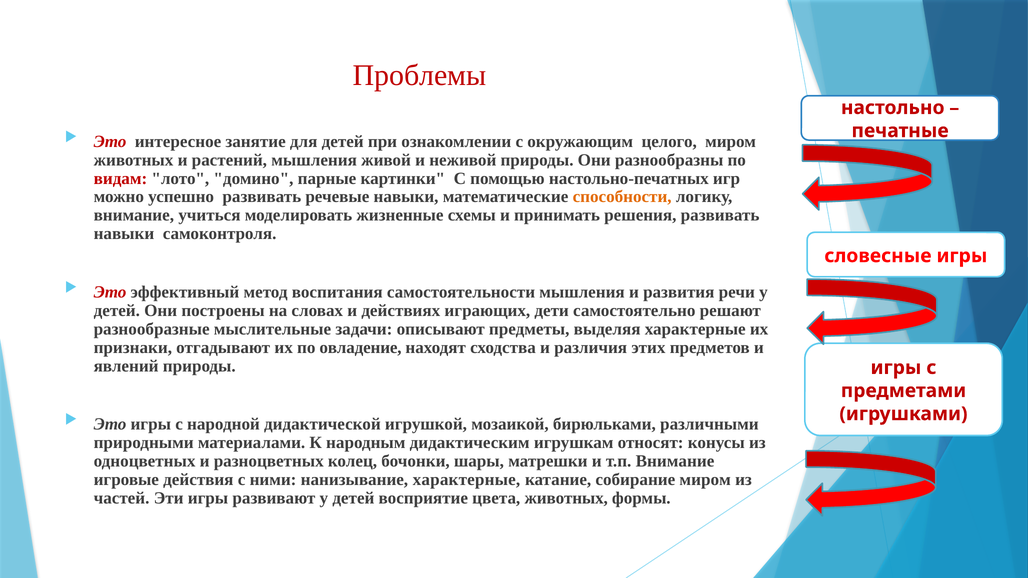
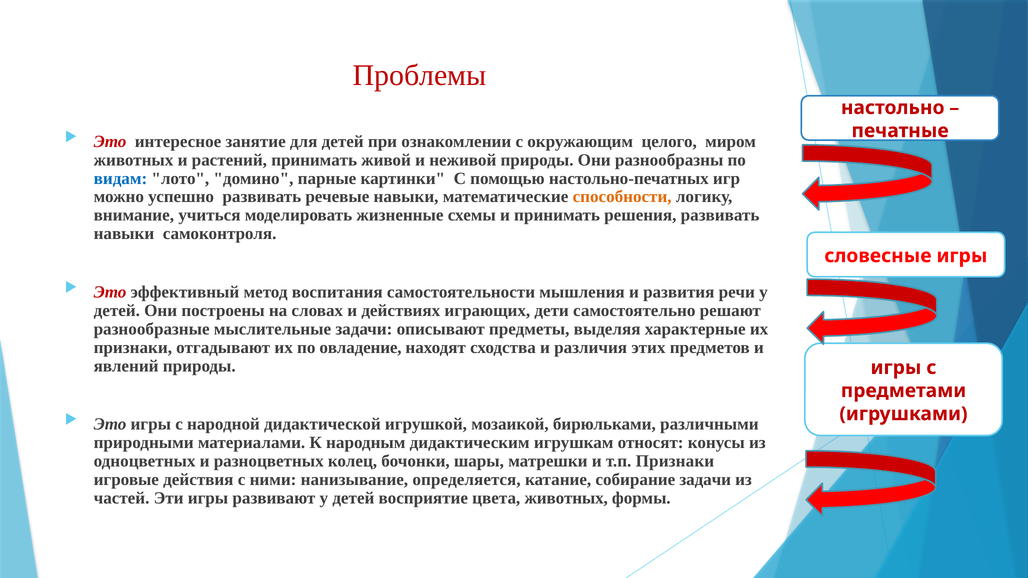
растений мышления: мышления -> принимать
видам colour: red -> blue
т.п Внимание: Внимание -> Признаки
нанизывание характерные: характерные -> определяется
собирание миром: миром -> задачи
